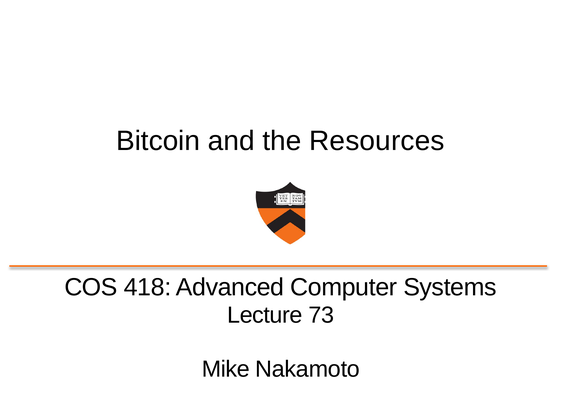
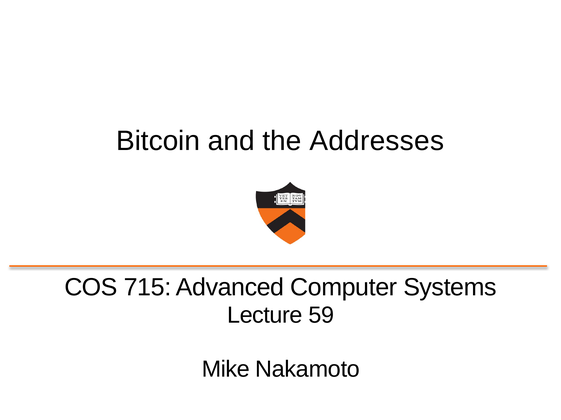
Resources: Resources -> Addresses
418: 418 -> 715
73: 73 -> 59
